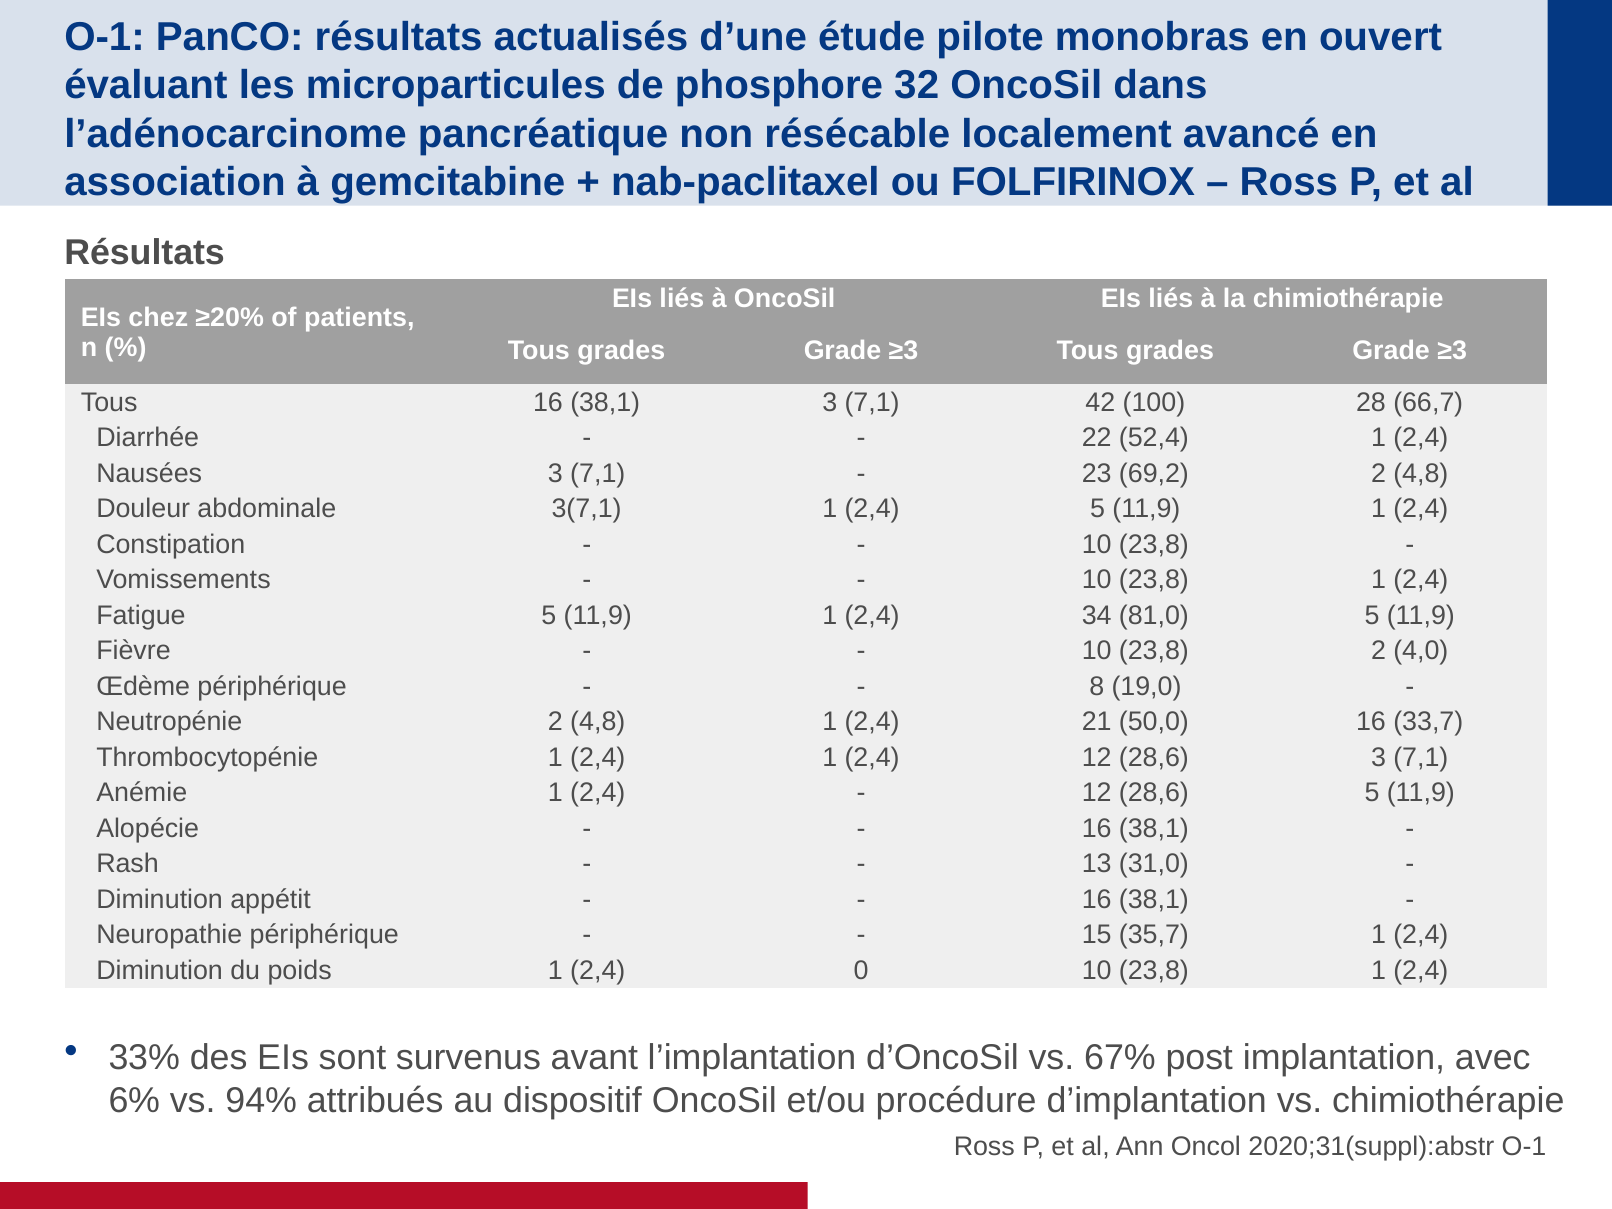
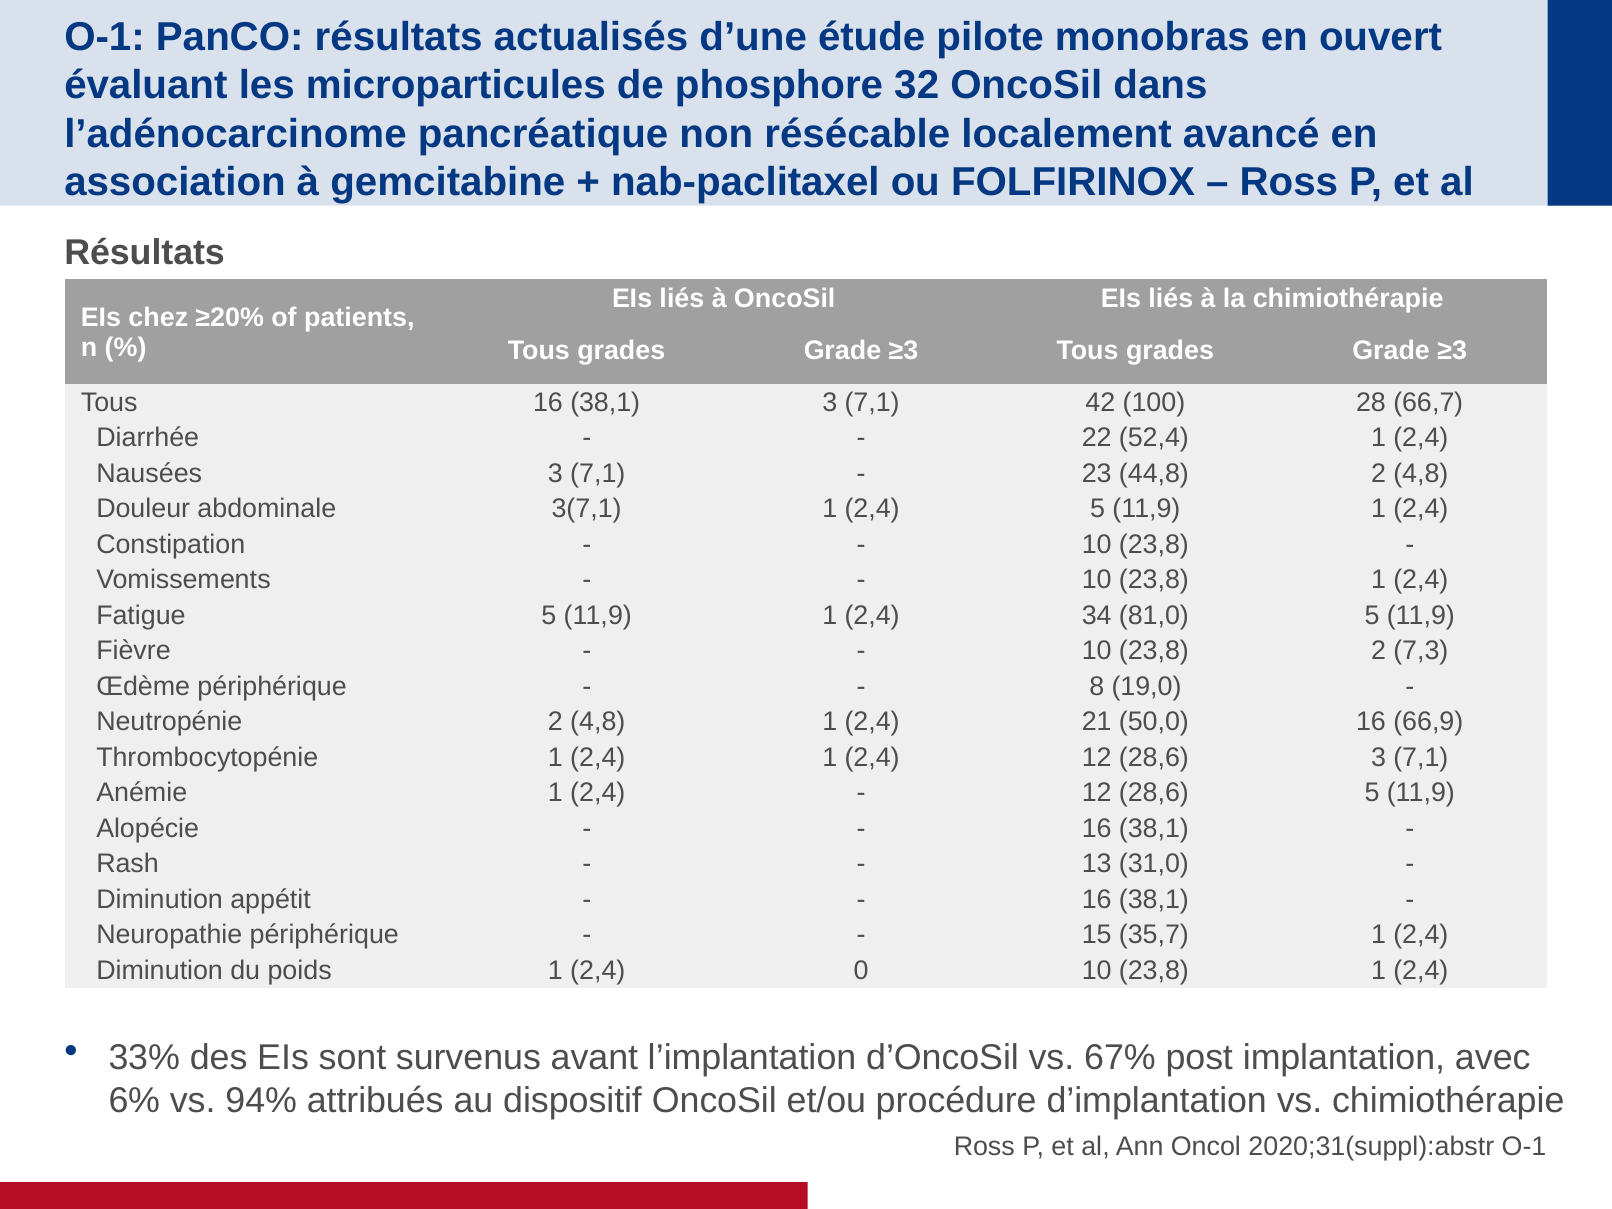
69,2: 69,2 -> 44,8
4,0: 4,0 -> 7,3
33,7: 33,7 -> 66,9
